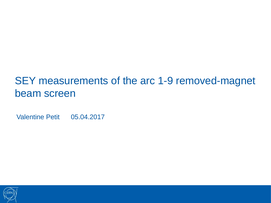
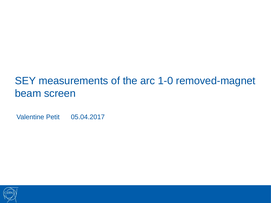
1-9: 1-9 -> 1-0
